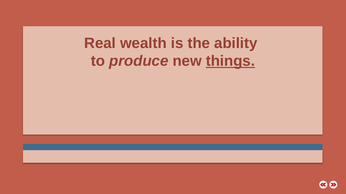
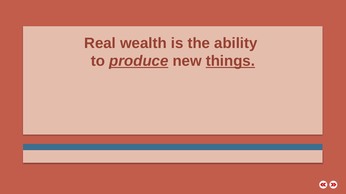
produce underline: none -> present
